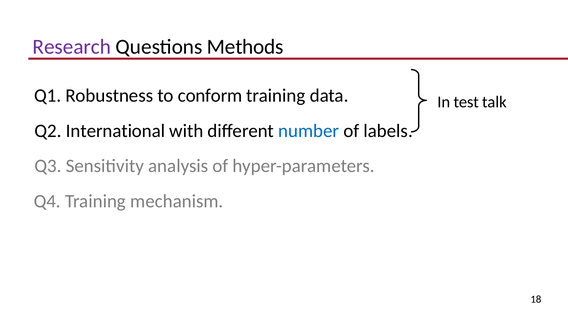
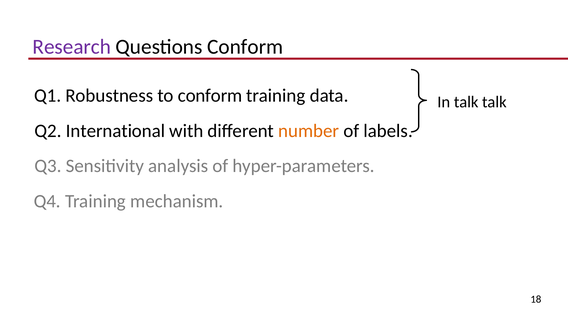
Questions Methods: Methods -> Conform
In test: test -> talk
number colour: blue -> orange
